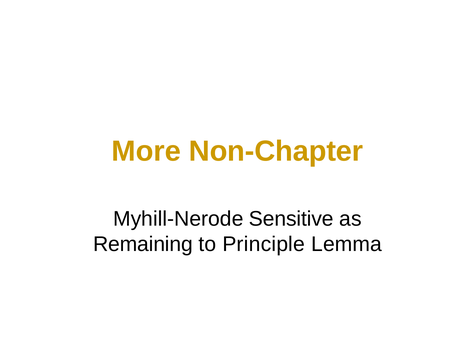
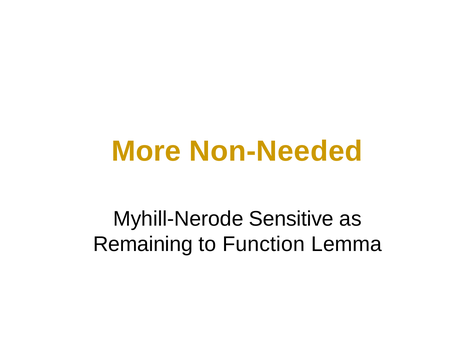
Non-Chapter: Non-Chapter -> Non-Needed
Principle: Principle -> Function
